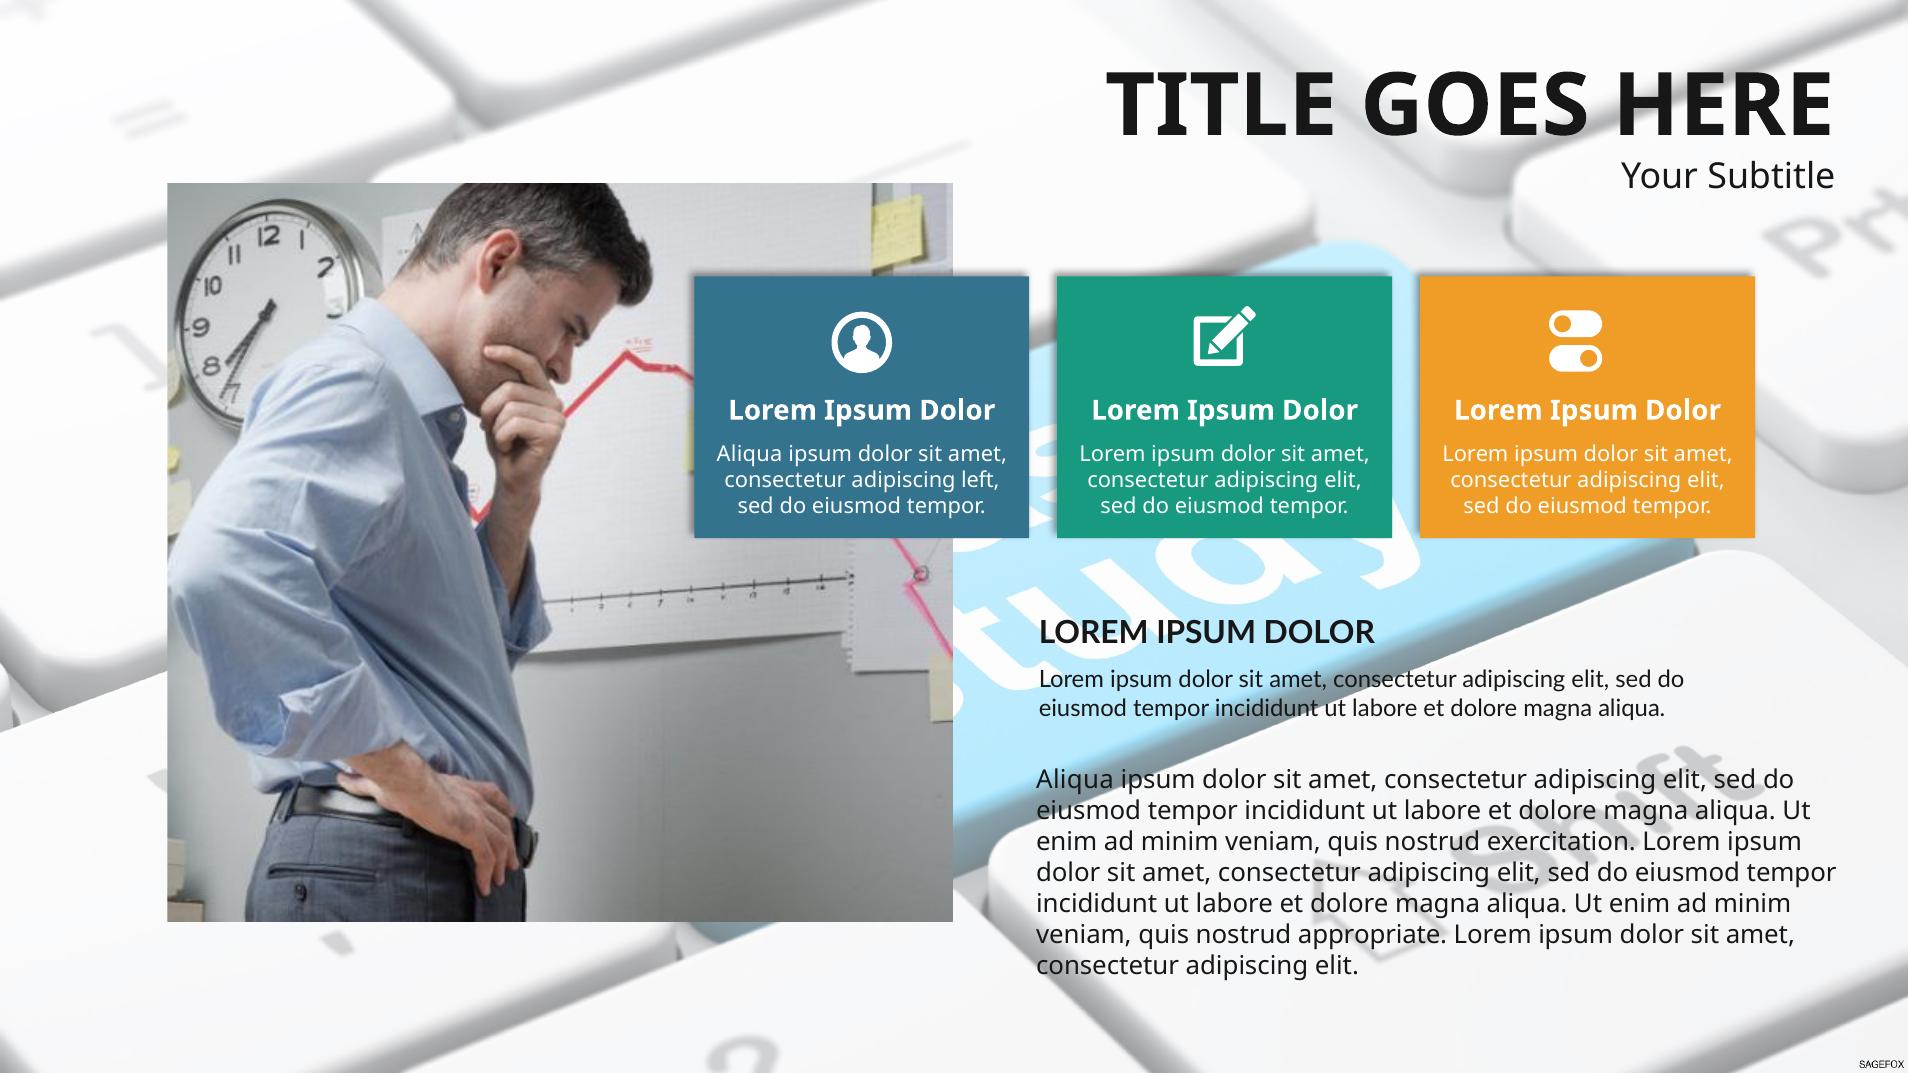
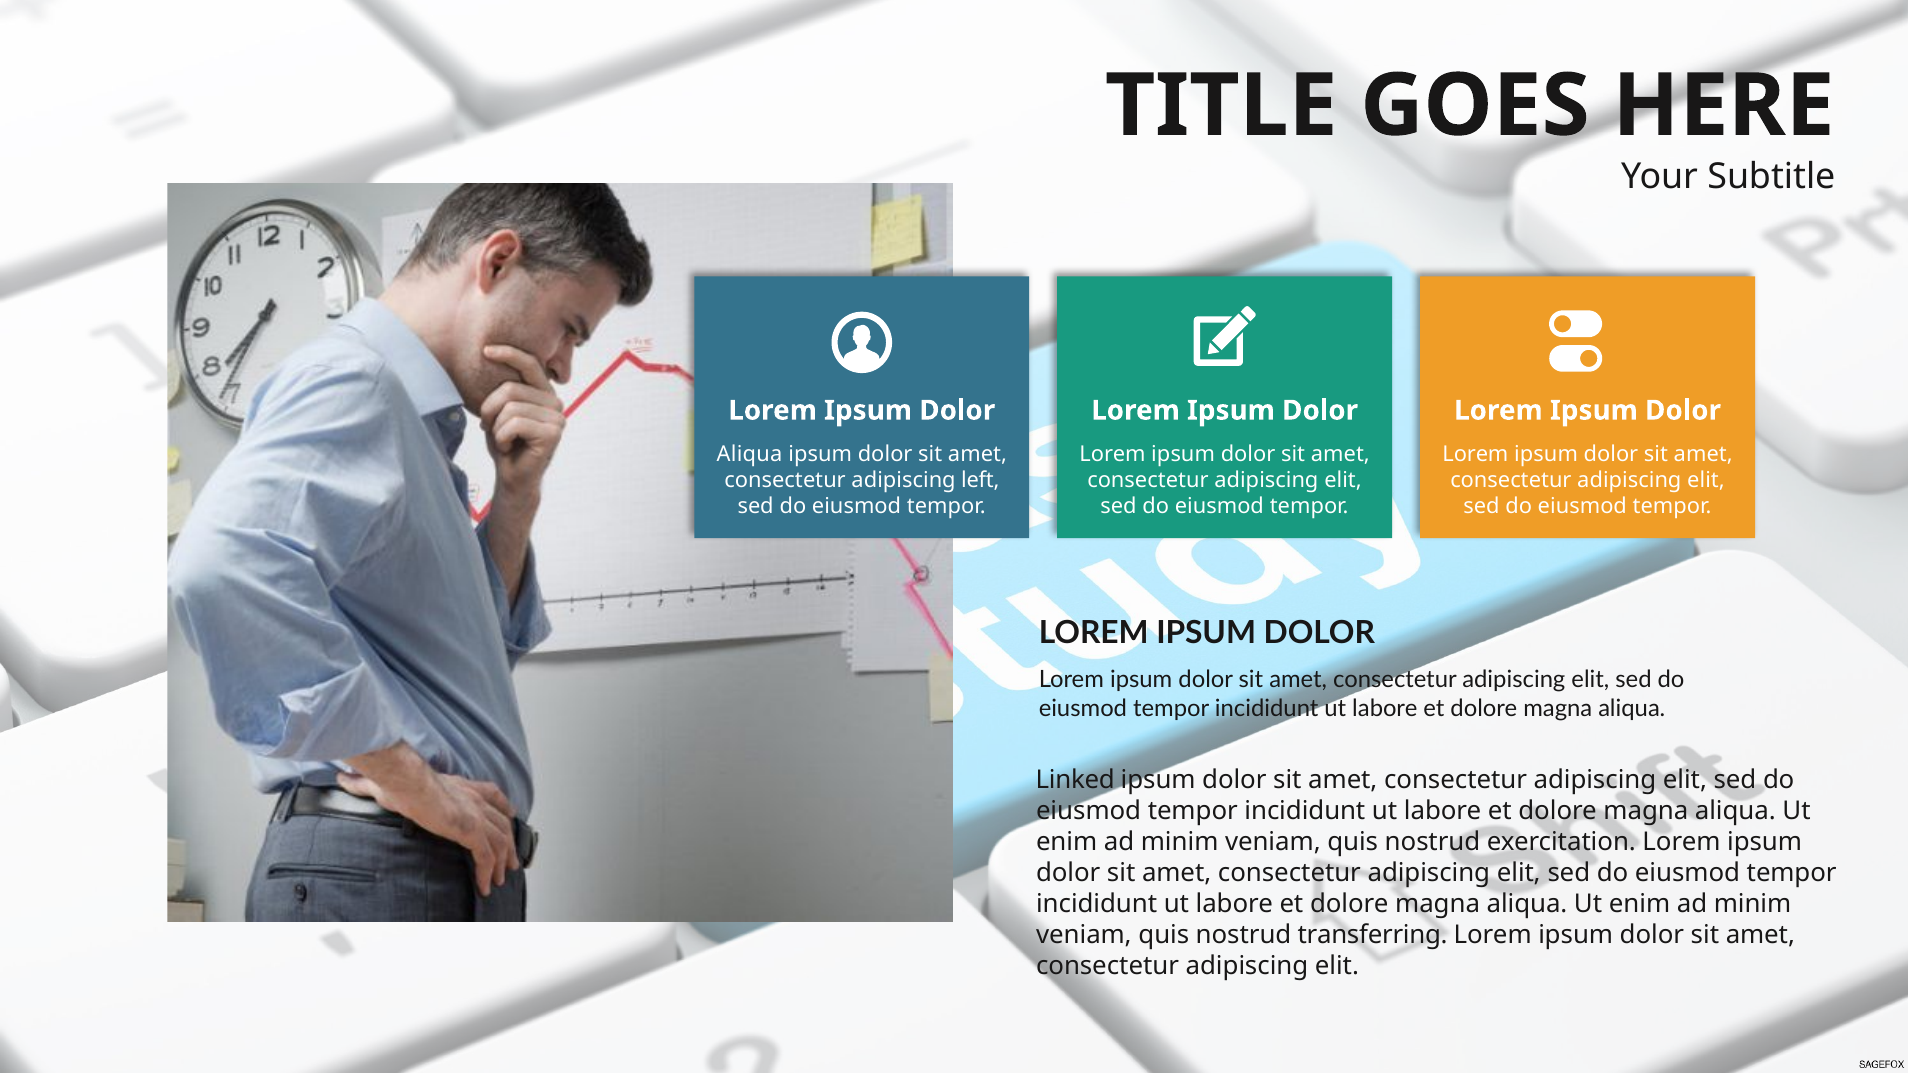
Aliqua at (1075, 780): Aliqua -> Linked
appropriate: appropriate -> transferring
